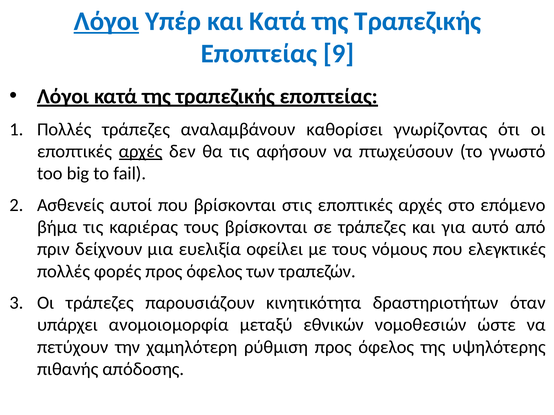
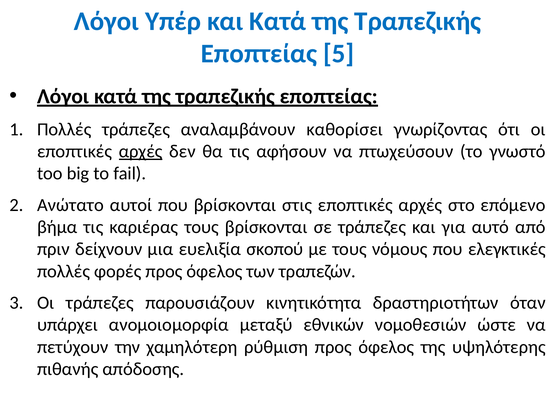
Λόγοι at (106, 21) underline: present -> none
9: 9 -> 5
Ασθενείς: Ασθενείς -> Ανώτατο
οφείλει: οφείλει -> σκοπού
